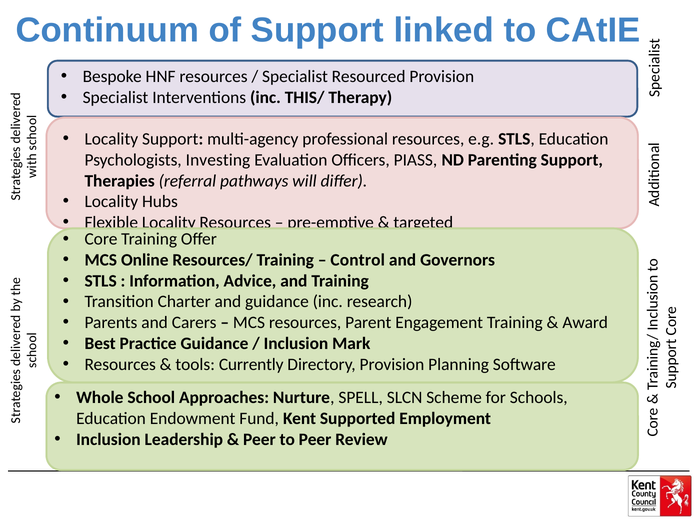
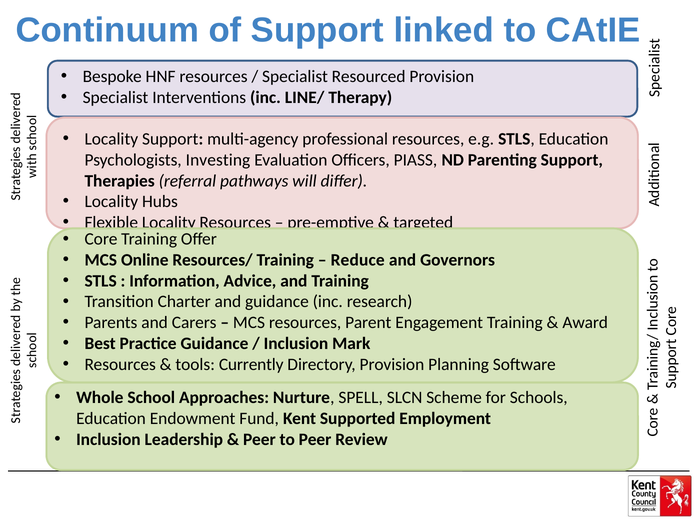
THIS/: THIS/ -> LINE/
Control: Control -> Reduce
